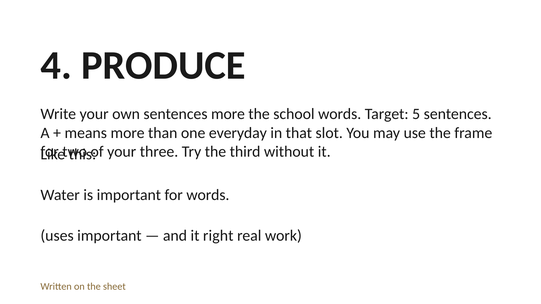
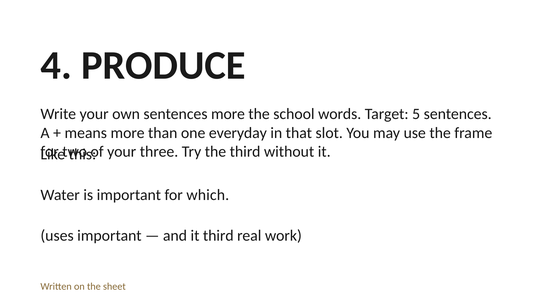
for words: words -> which
it right: right -> third
